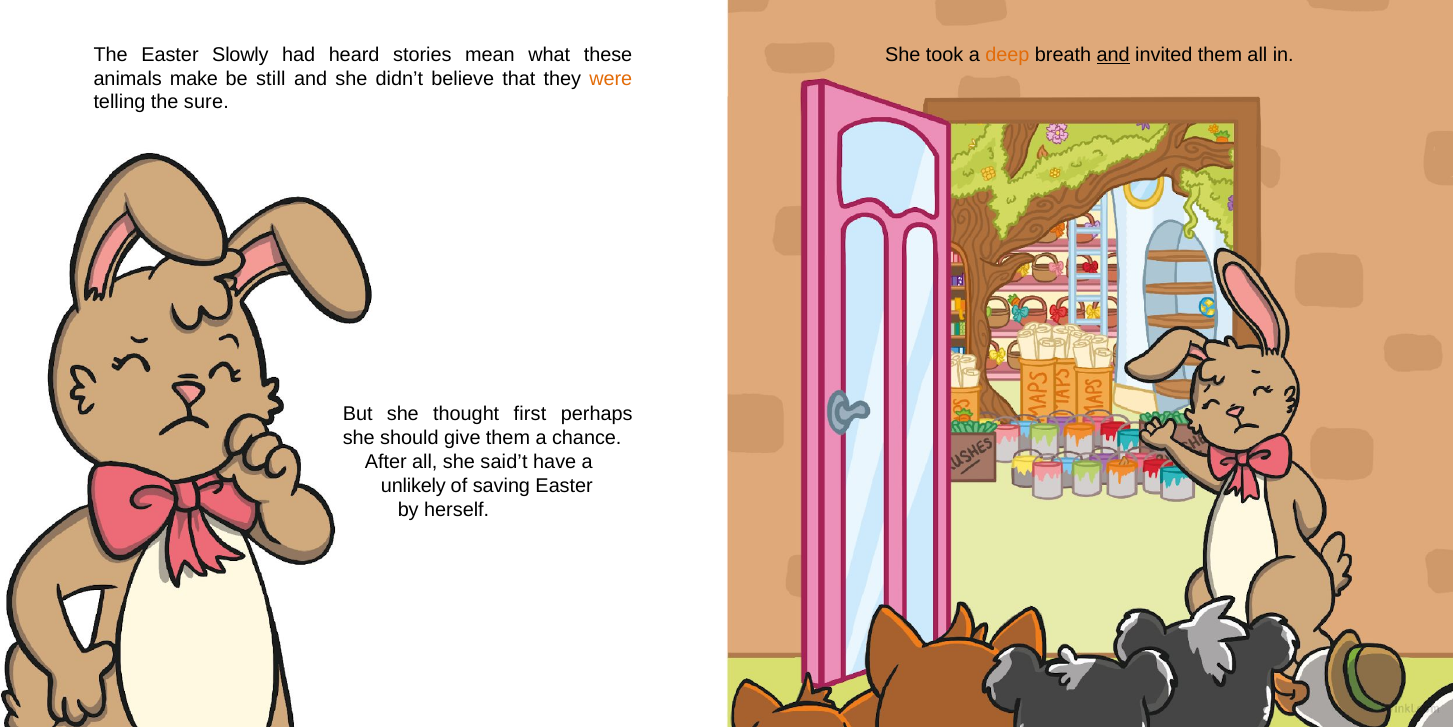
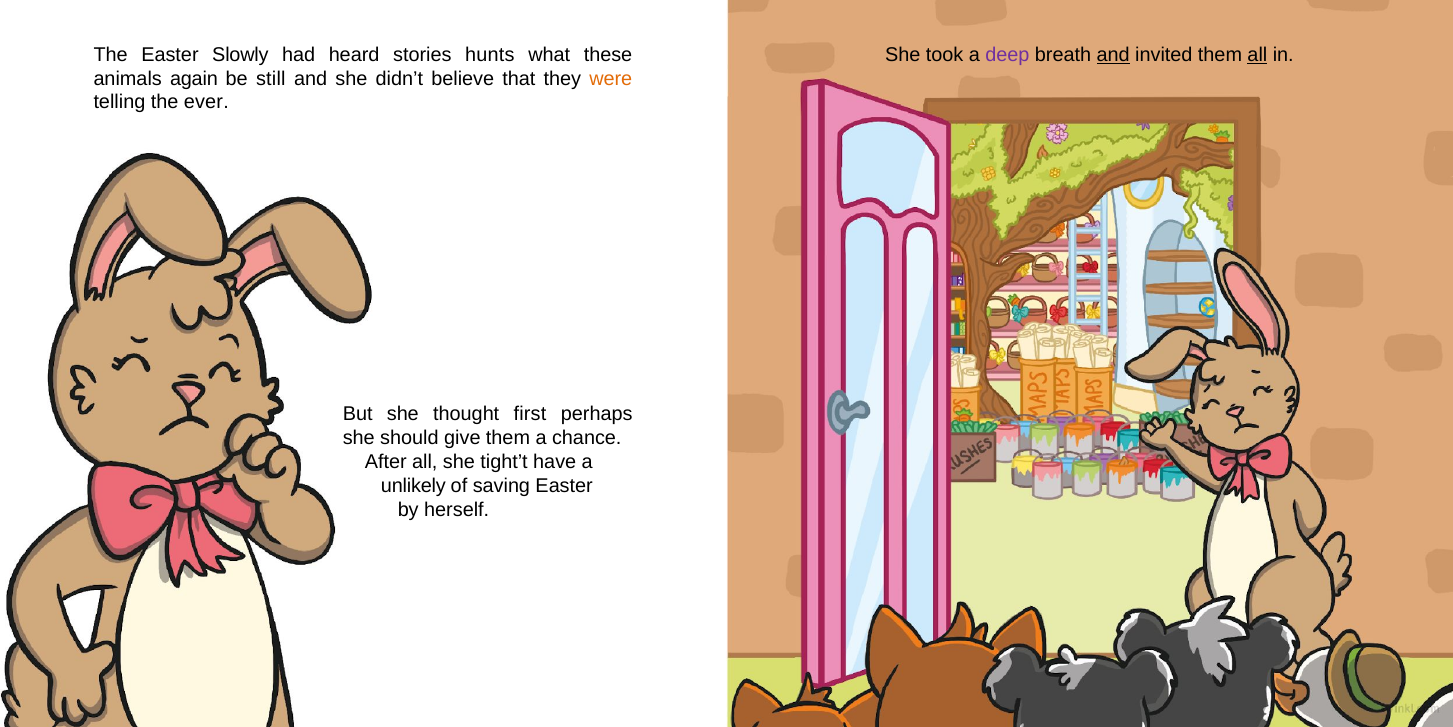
mean: mean -> hunts
deep colour: orange -> purple
all at (1257, 55) underline: none -> present
make: make -> again
sure: sure -> ever
said’t: said’t -> tight’t
